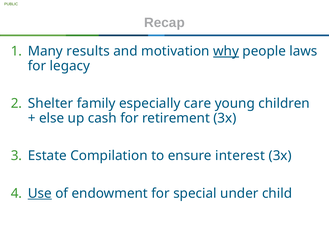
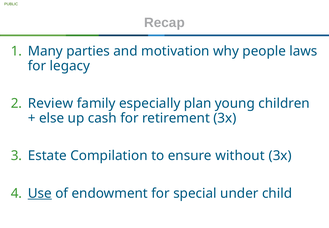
results: results -> parties
why underline: present -> none
Shelter: Shelter -> Review
care: care -> plan
interest: interest -> without
